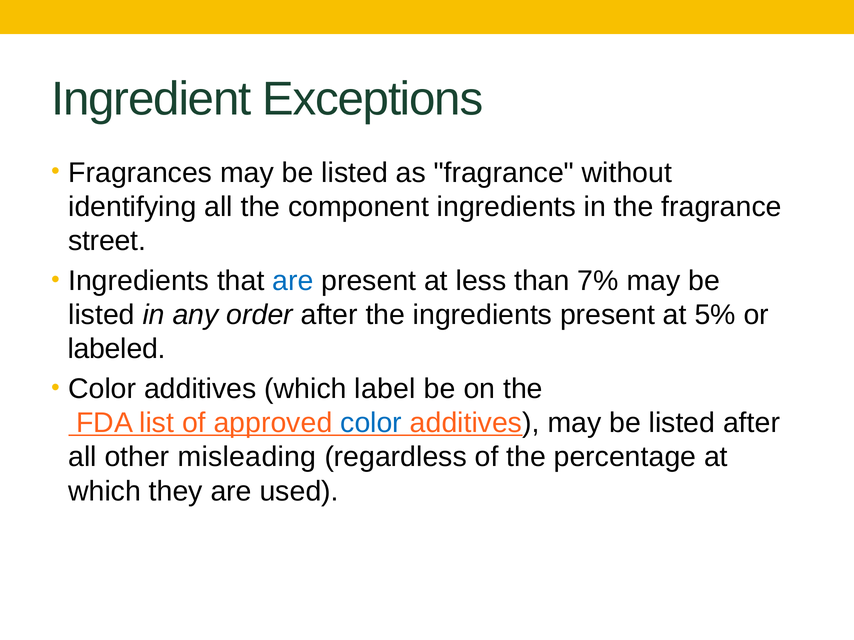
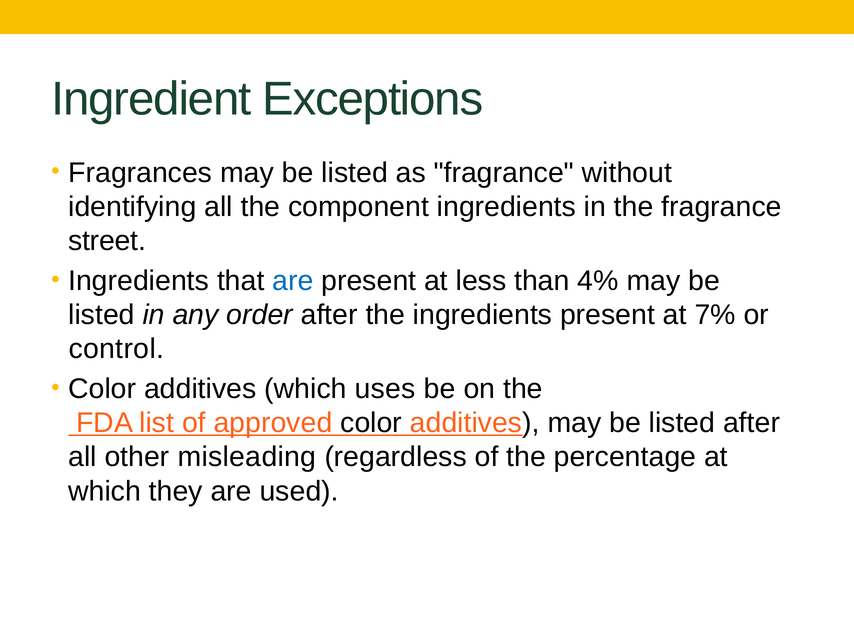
7%: 7% -> 4%
5%: 5% -> 7%
labeled: labeled -> control
label: label -> uses
color at (371, 423) colour: blue -> black
